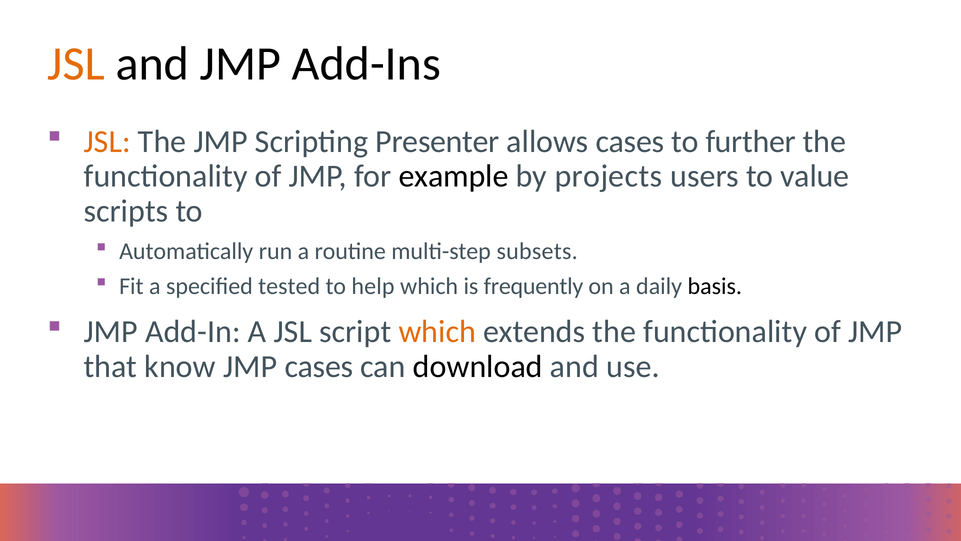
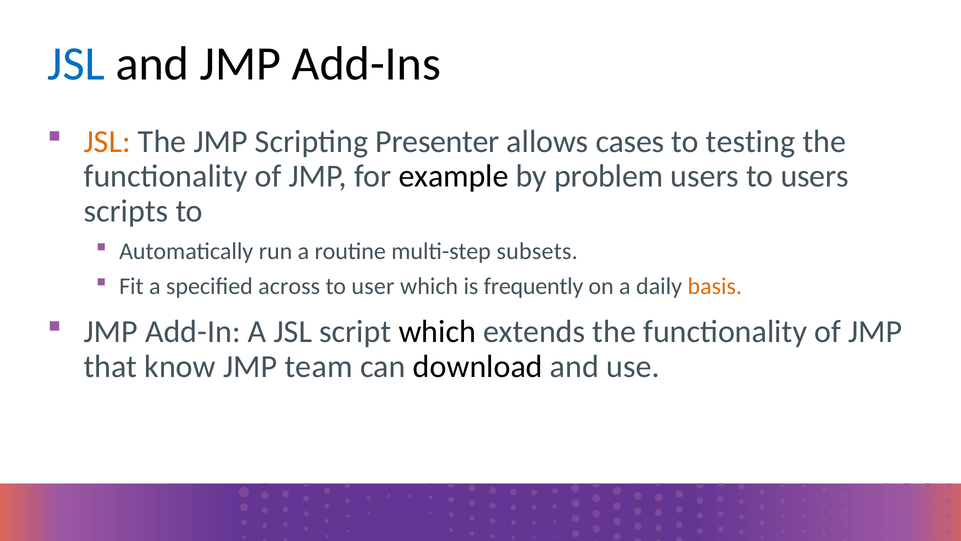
JSL at (76, 64) colour: orange -> blue
further: further -> testing
projects: projects -> problem
to value: value -> users
tested: tested -> across
help: help -> user
basis colour: black -> orange
which at (437, 332) colour: orange -> black
JMP cases: cases -> team
